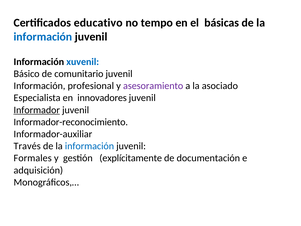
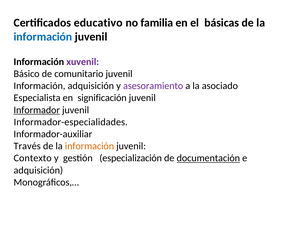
tempo: tempo -> familia
xuvenil colour: blue -> purple
Información profesional: profesional -> adquisición
innovadores: innovadores -> significación
Informador-reconocimiento: Informador-reconocimiento -> Informador-especialidades
información at (89, 146) colour: blue -> orange
Formales: Formales -> Contexto
explícitamente: explícitamente -> especialización
documentación underline: none -> present
